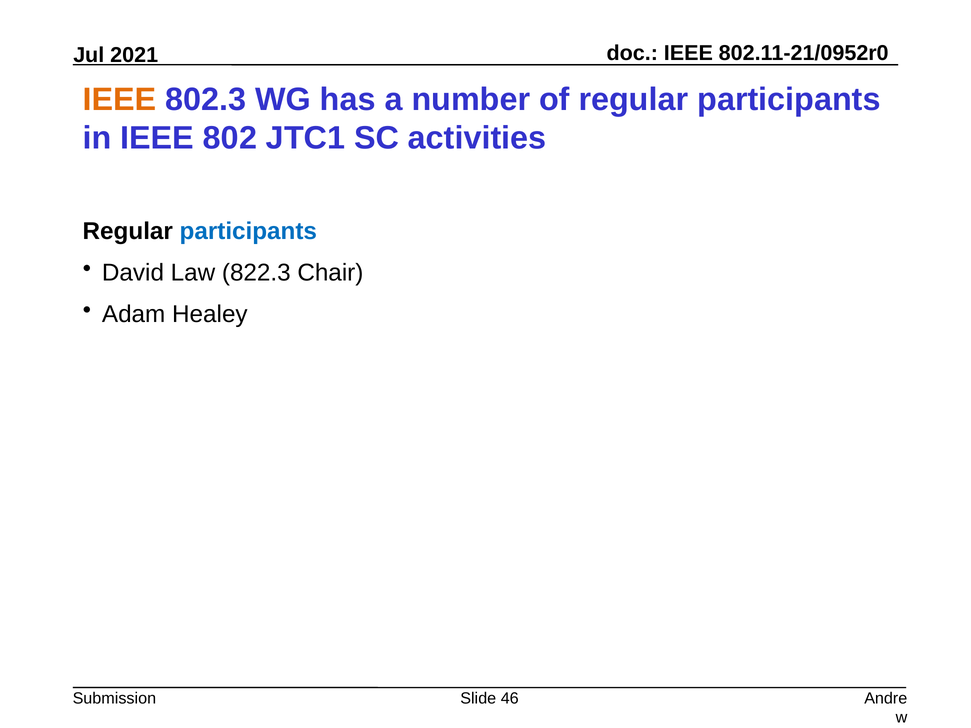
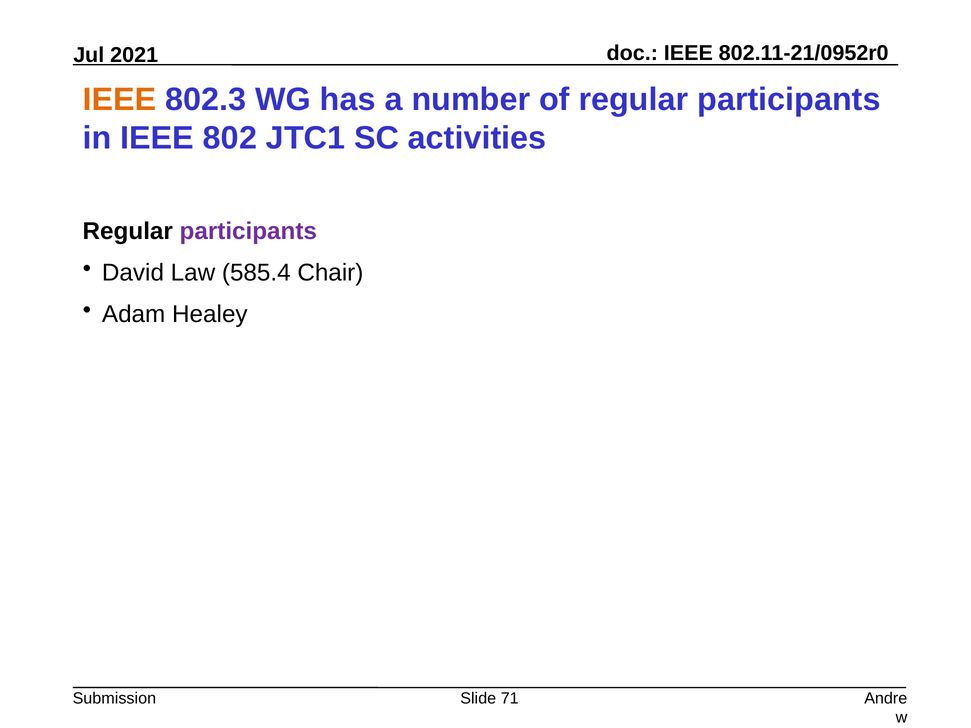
participants at (248, 232) colour: blue -> purple
822.3: 822.3 -> 585.4
46: 46 -> 71
